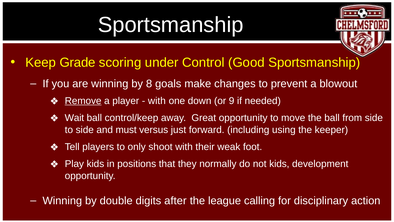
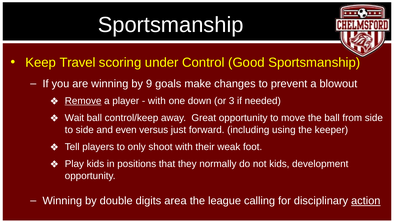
Grade: Grade -> Travel
8: 8 -> 9
9: 9 -> 3
must: must -> even
after: after -> area
action underline: none -> present
